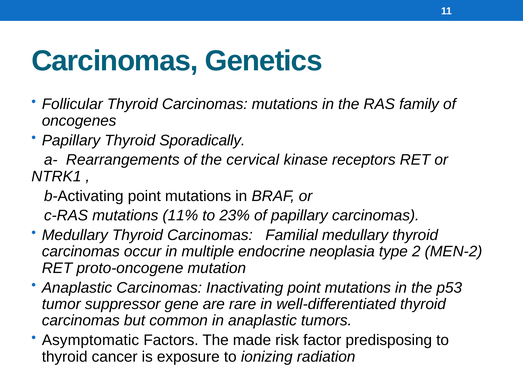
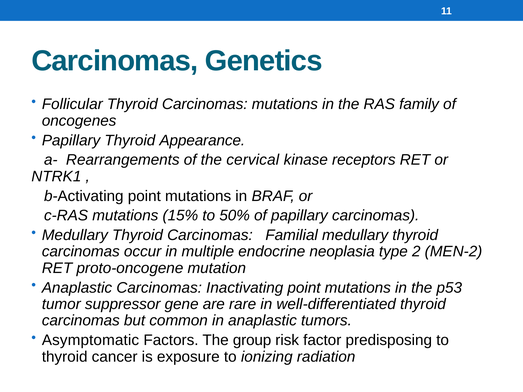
Sporadically: Sporadically -> Appearance
11%: 11% -> 15%
23%: 23% -> 50%
made: made -> group
